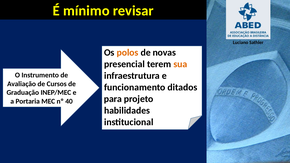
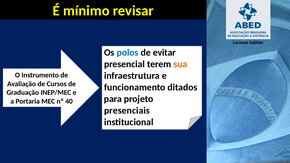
polos colour: orange -> blue
novas: novas -> evitar
habilidades: habilidades -> presenciais
